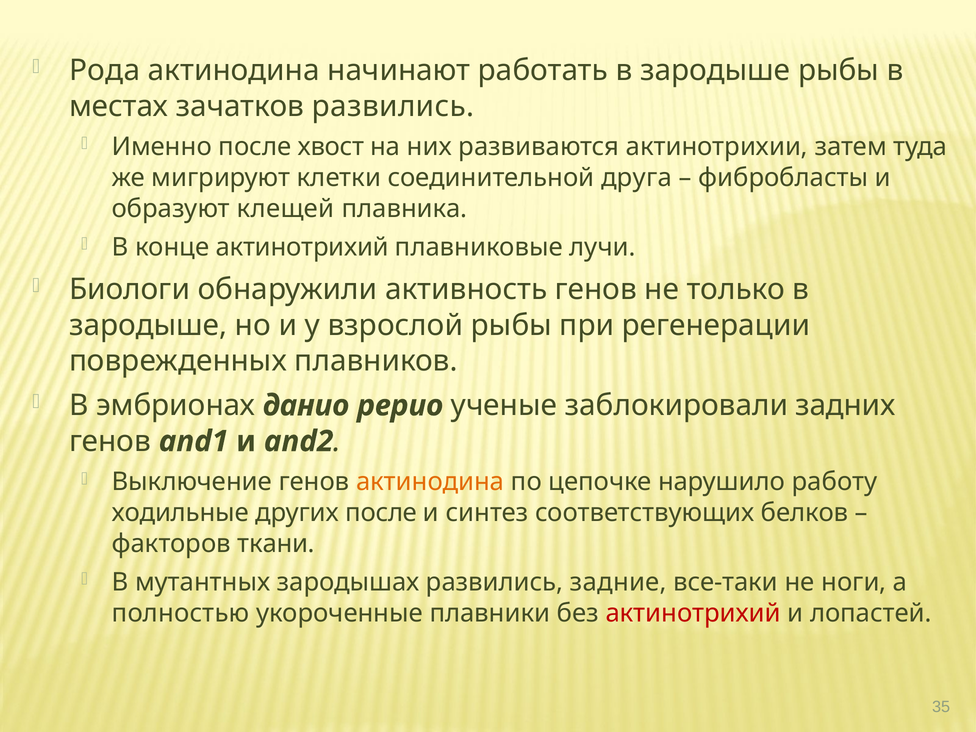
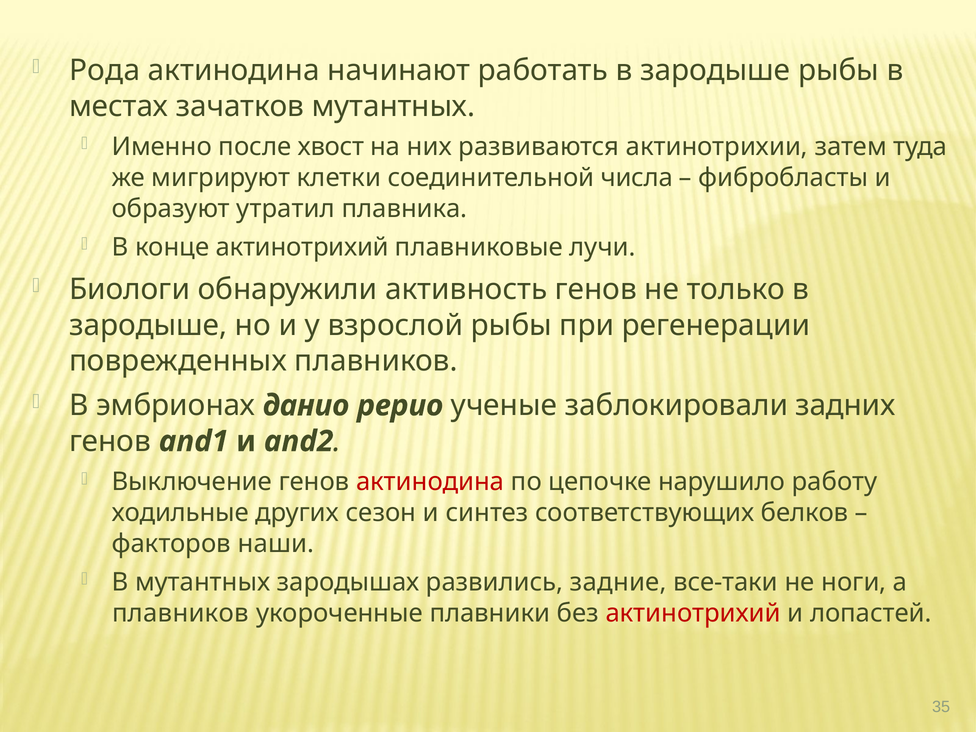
зачатков развились: развились -> мутантных
друга: друга -> числа
клещей: клещей -> утратил
актинодина at (430, 482) colour: orange -> red
других после: после -> сезон
ткани: ткани -> наши
полностью at (181, 613): полностью -> плавников
